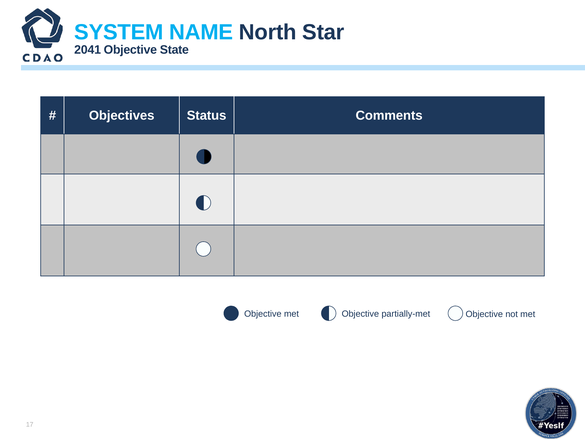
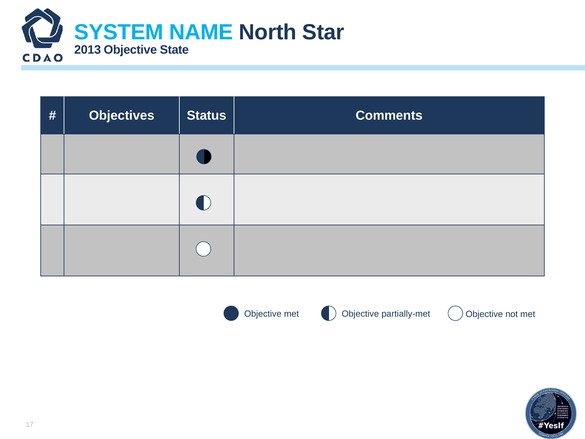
2041: 2041 -> 2013
